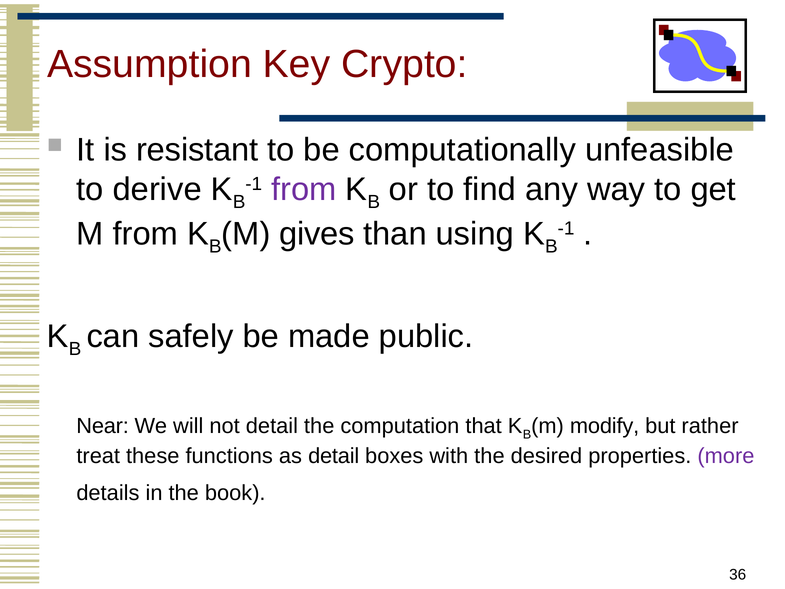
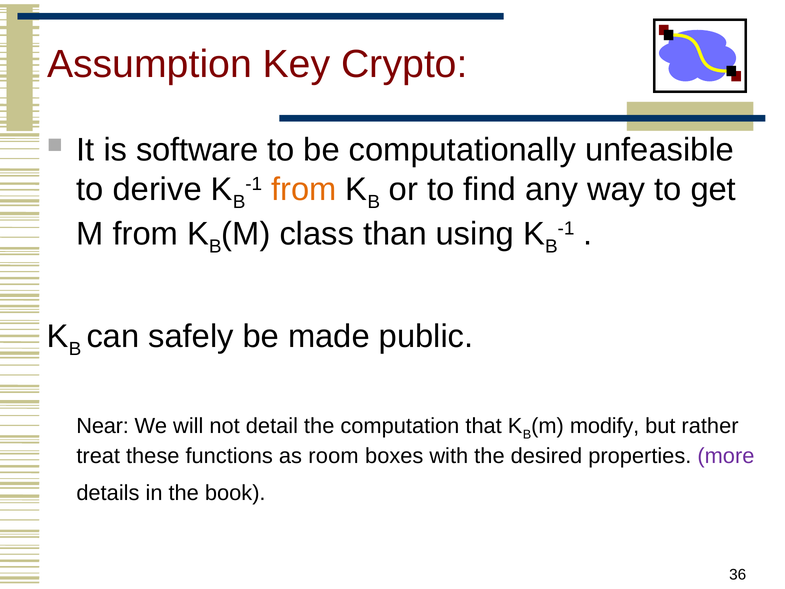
resistant: resistant -> software
from at (304, 189) colour: purple -> orange
gives: gives -> class
as detail: detail -> room
